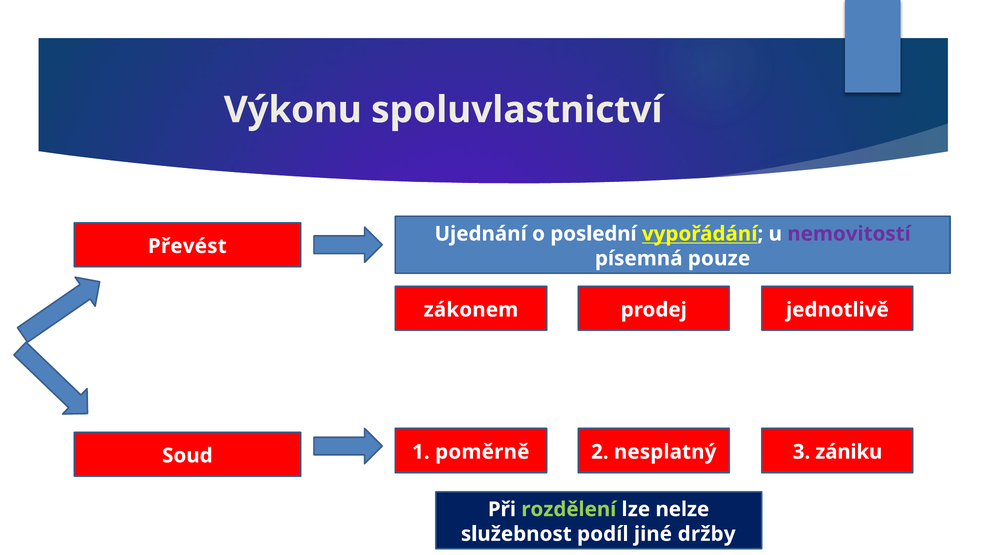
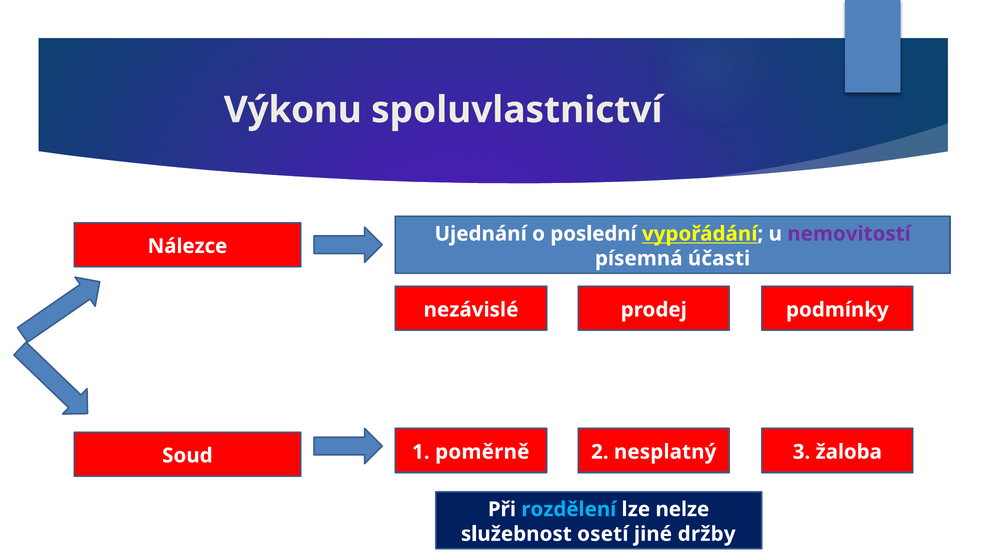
Převést: Převést -> Nálezce
pouze: pouze -> účasti
zákonem: zákonem -> nezávislé
jednotlivě: jednotlivě -> podmínky
zániku: zániku -> žaloba
rozdělení colour: light green -> light blue
podíl: podíl -> osetí
